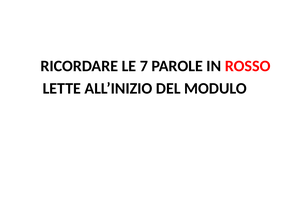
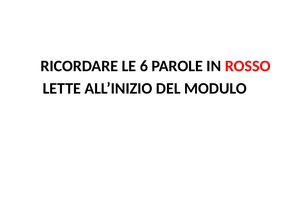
7: 7 -> 6
